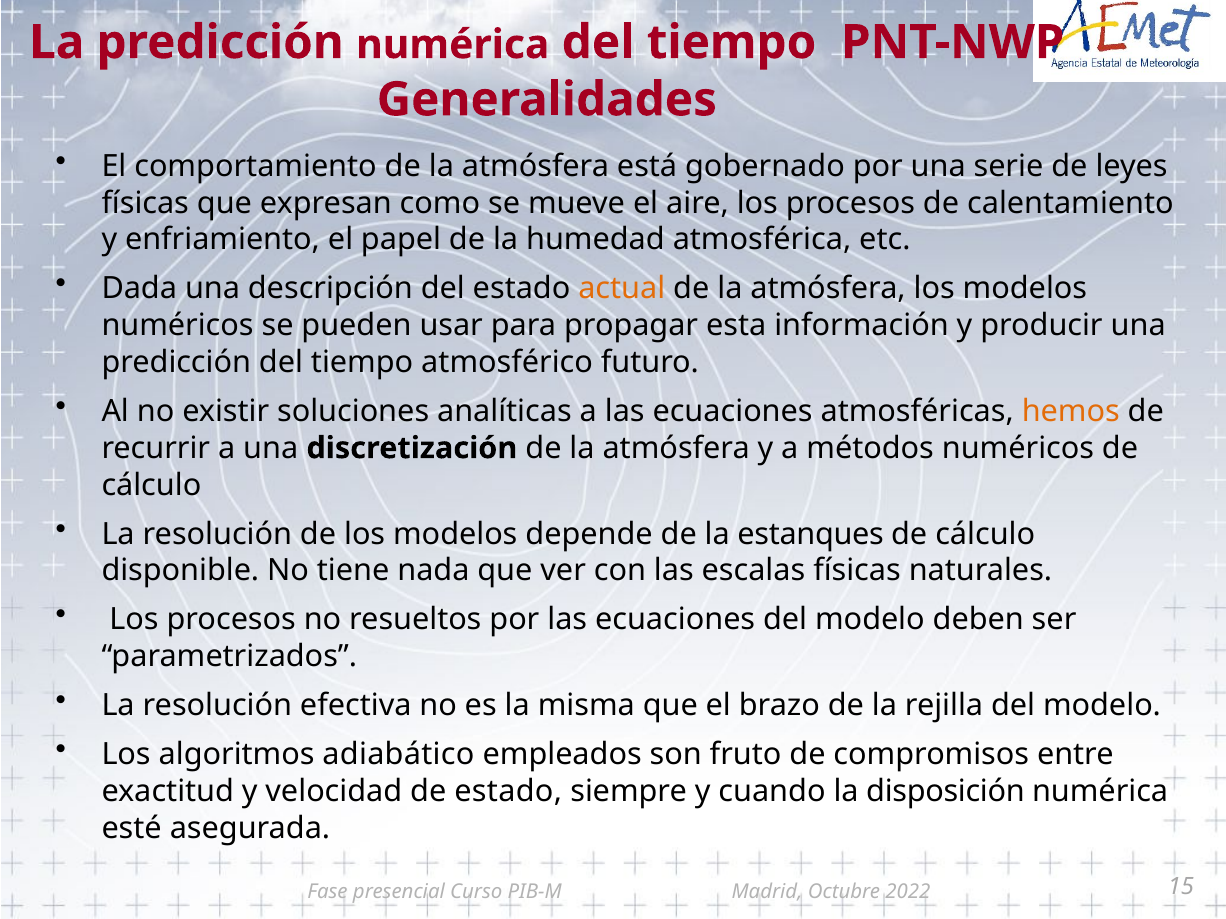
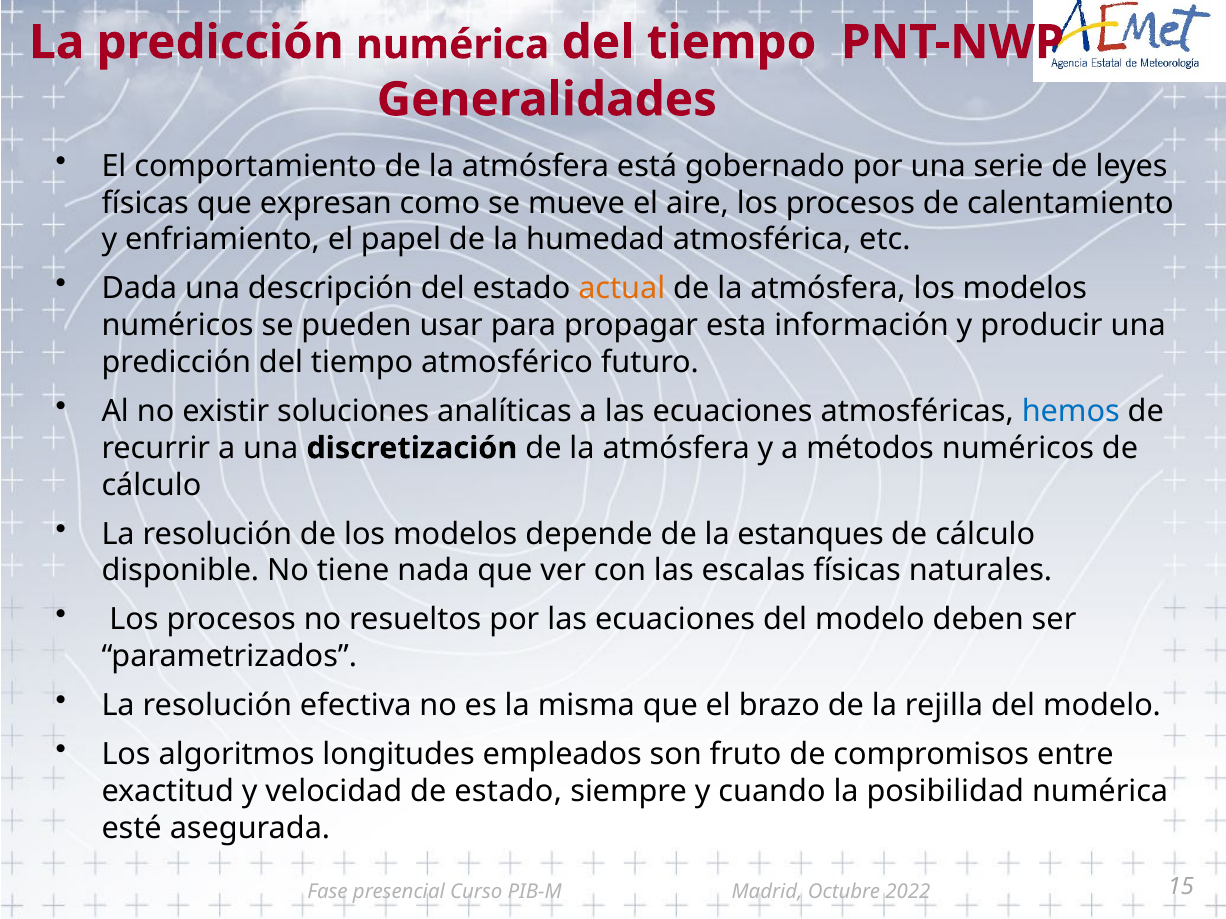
hemos colour: orange -> blue
adiabático: adiabático -> longitudes
disposición: disposición -> posibilidad
